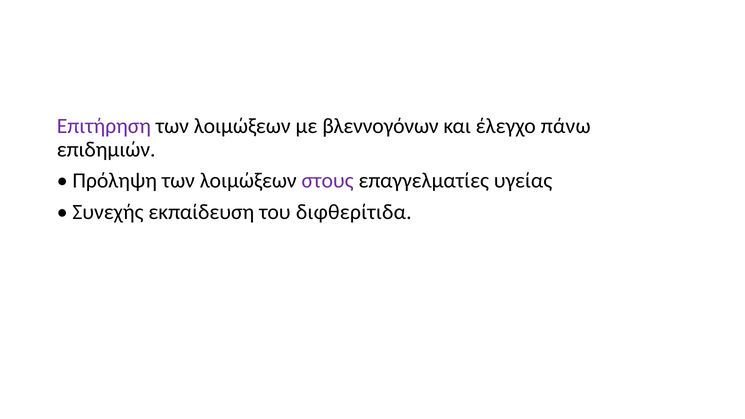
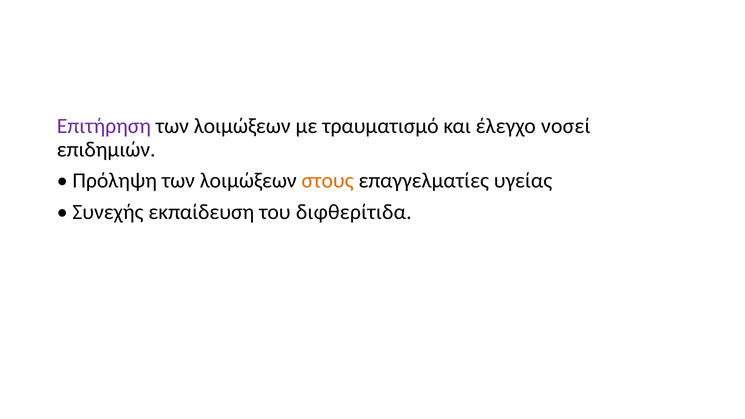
βλεννογόνων: βλεννογόνων -> τραυματισμό
πάνω: πάνω -> νοσεί
στους colour: purple -> orange
